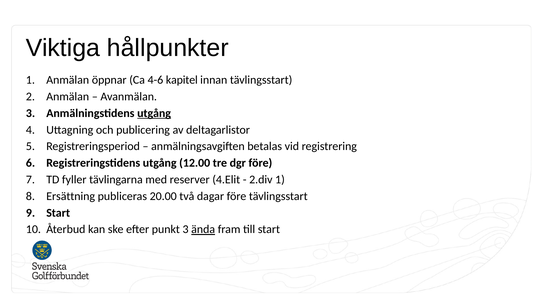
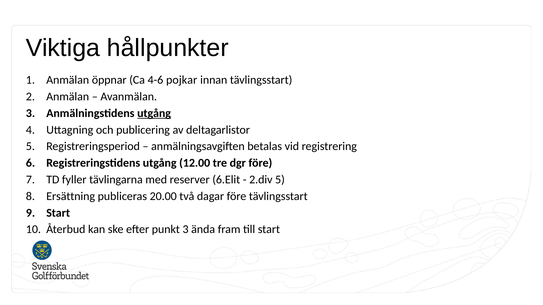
kapitel: kapitel -> pojkar
4.Elit: 4.Elit -> 6.Elit
2.div 1: 1 -> 5
ända underline: present -> none
